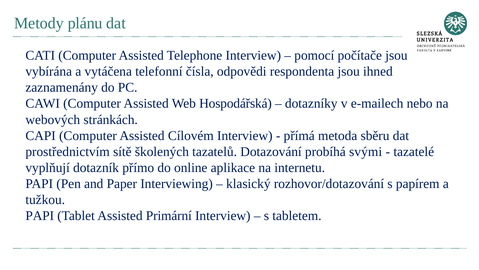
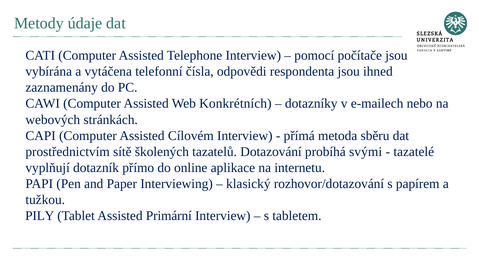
plánu: plánu -> údaje
Hospodářská: Hospodářská -> Konkrétních
PAPI at (40, 215): PAPI -> PILY
